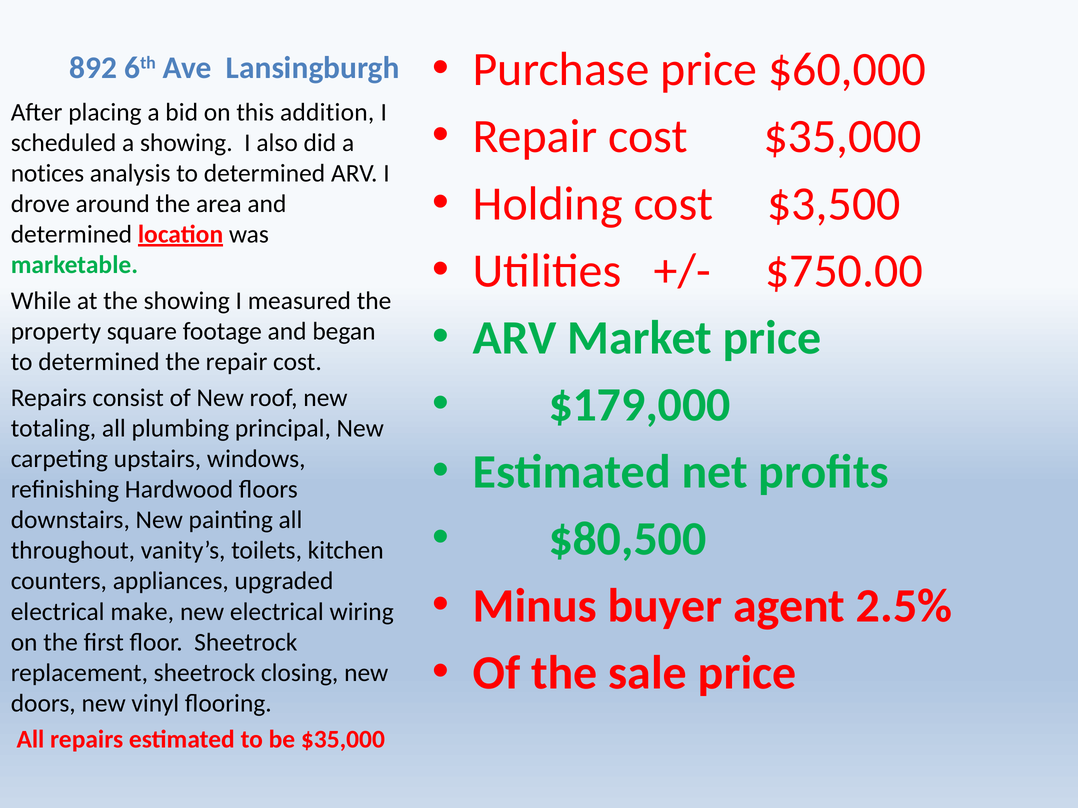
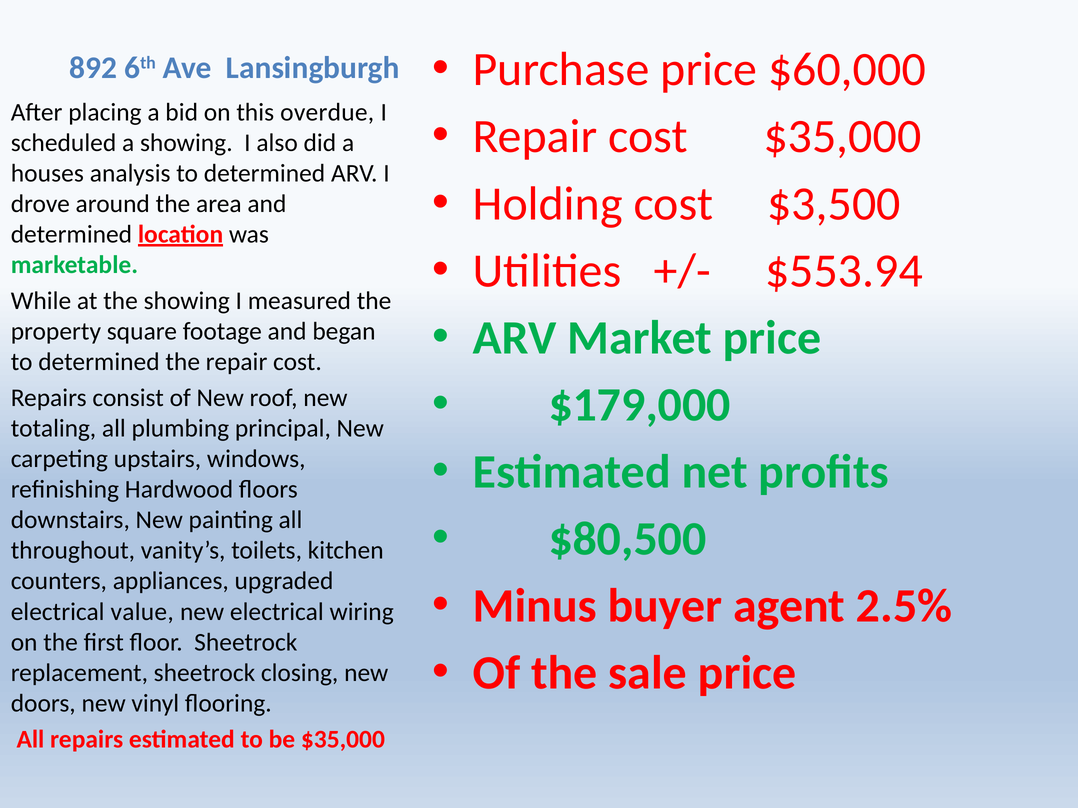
addition: addition -> overdue
notices: notices -> houses
$750.00: $750.00 -> $553.94
make: make -> value
